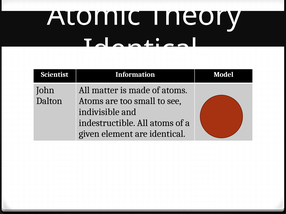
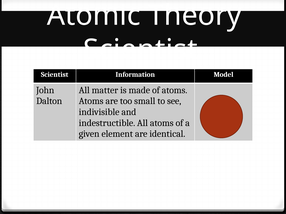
Identical at (141, 50): Identical -> Scientist
